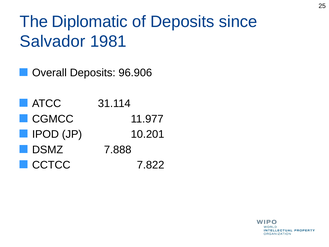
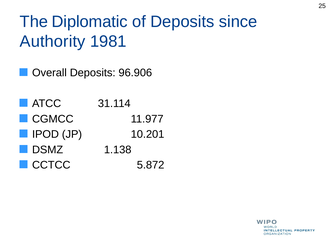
Salvador: Salvador -> Authority
7.888: 7.888 -> 1.138
7.822: 7.822 -> 5.872
